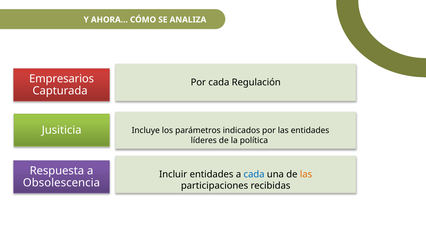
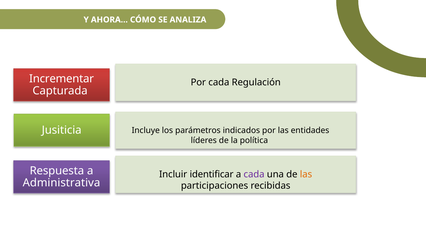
Empresarios: Empresarios -> Incrementar
Incluir entidades: entidades -> identificar
cada at (254, 174) colour: blue -> purple
Obsolescencia: Obsolescencia -> Administrativa
